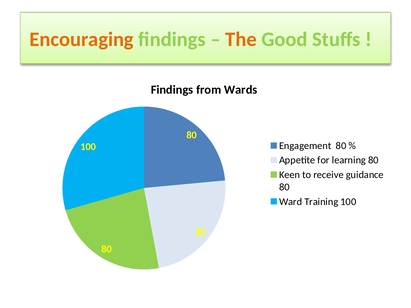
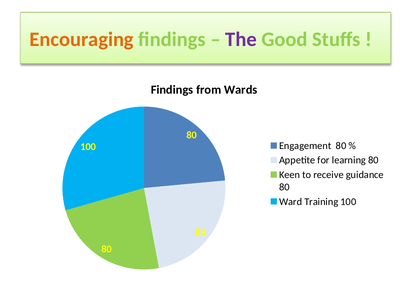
The colour: orange -> purple
